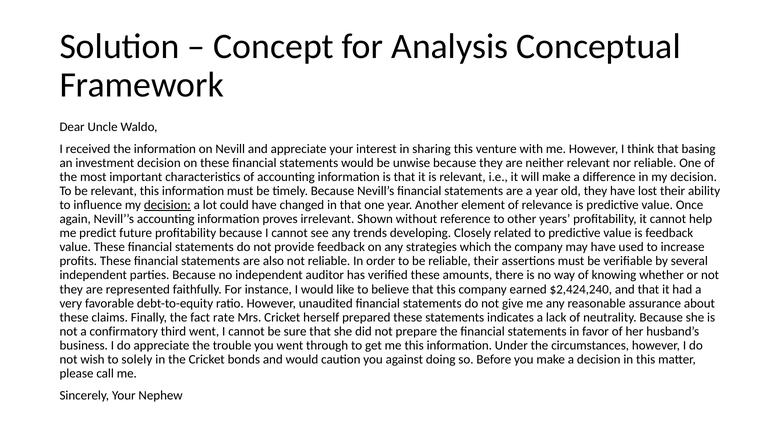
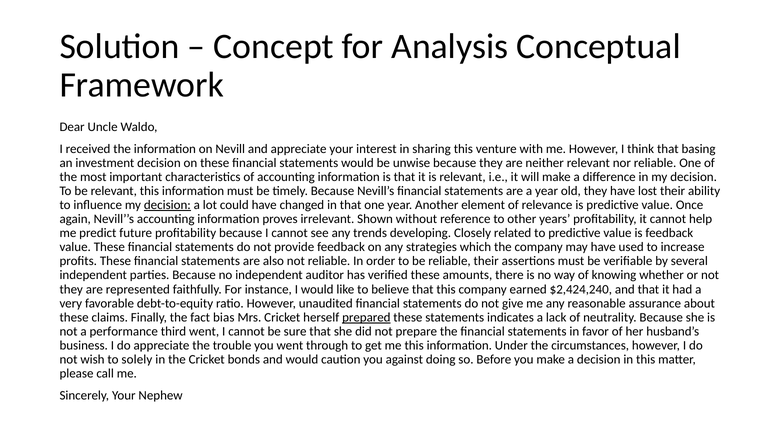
rate: rate -> bias
prepared underline: none -> present
confirmatory: confirmatory -> performance
